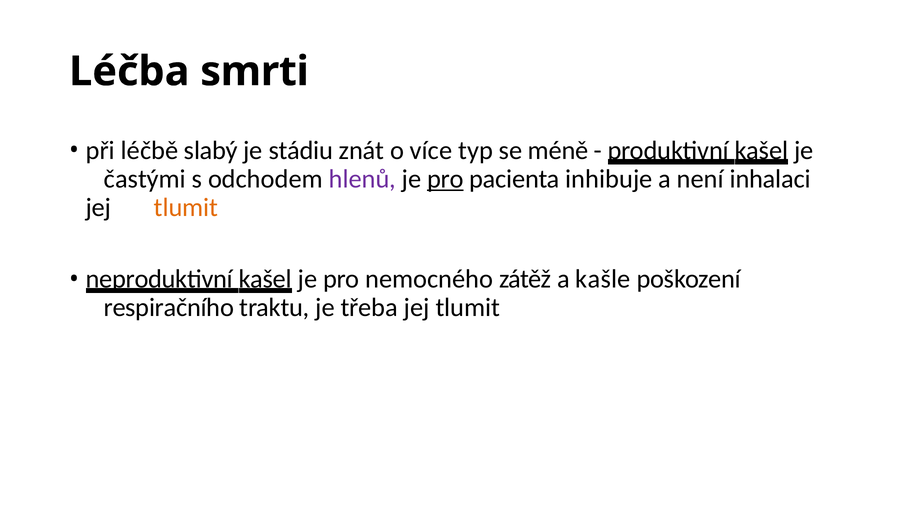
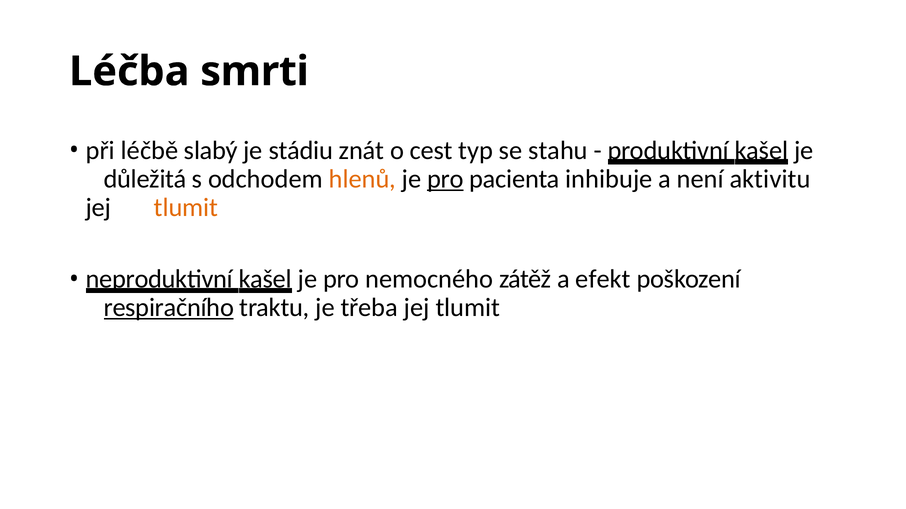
více: více -> cest
méně: méně -> stahu
častými: častými -> důležitá
hlenů colour: purple -> orange
inhalaci: inhalaci -> aktivitu
kašle: kašle -> efekt
respiračního underline: none -> present
